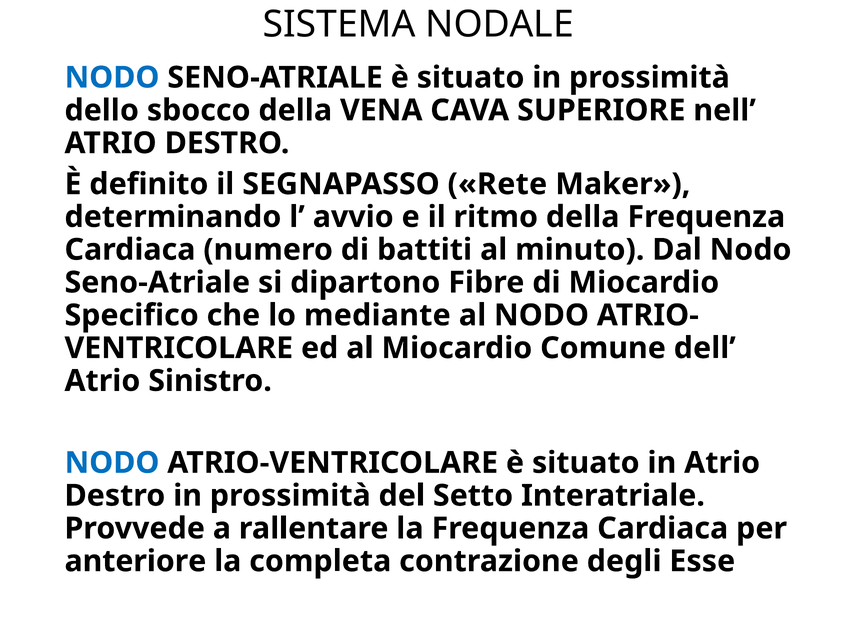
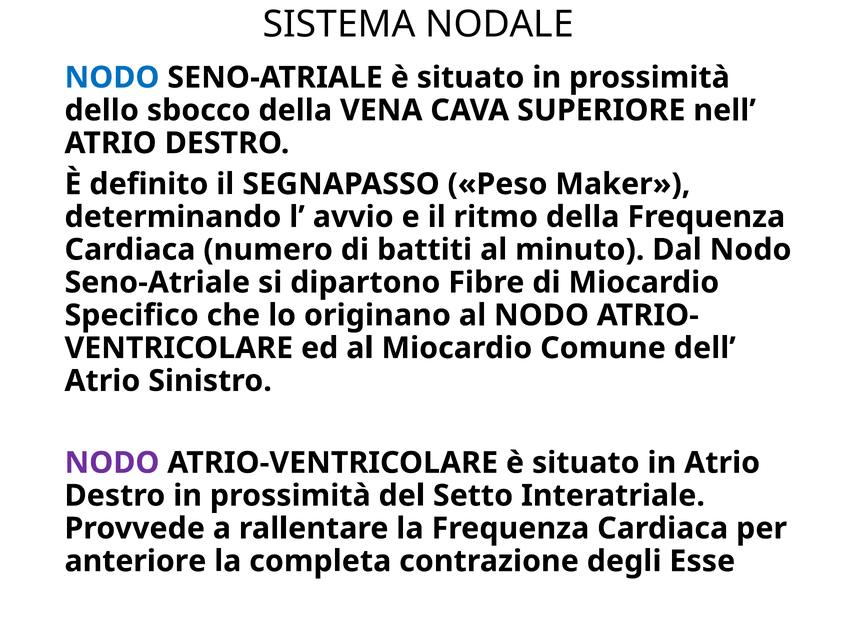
Rete: Rete -> Peso
mediante: mediante -> originano
NODO at (112, 463) colour: blue -> purple
